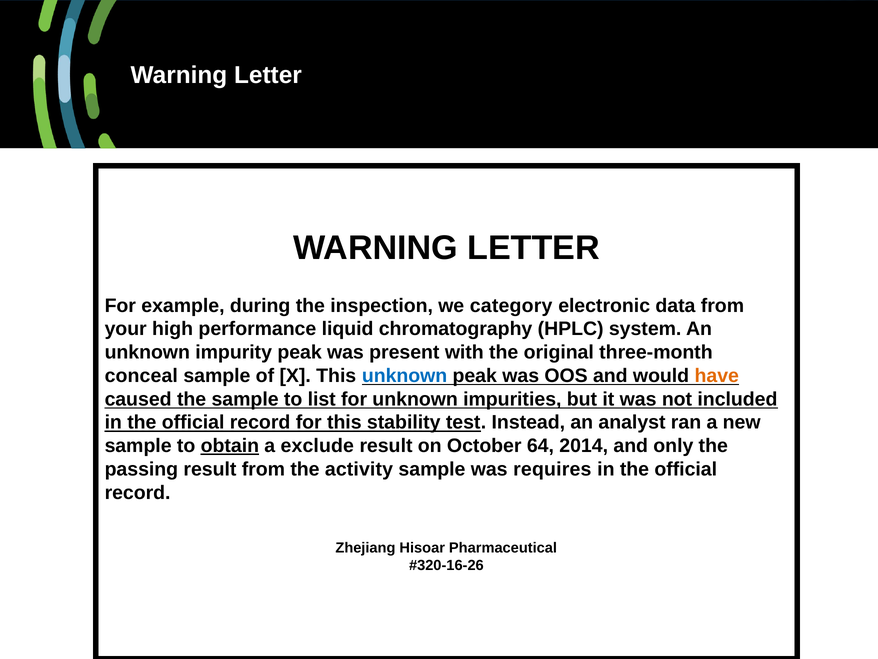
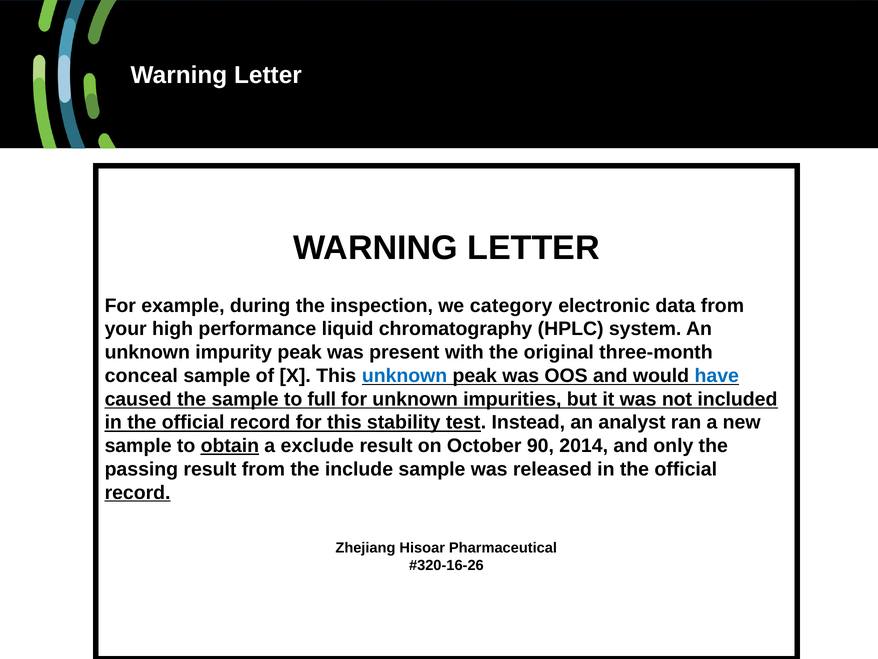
have colour: orange -> blue
list: list -> full
64: 64 -> 90
activity: activity -> include
requires: requires -> released
record at (138, 492) underline: none -> present
